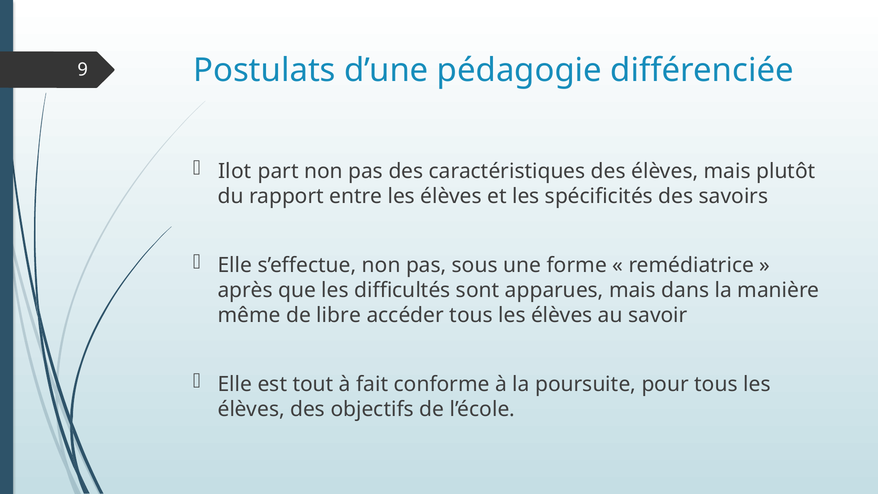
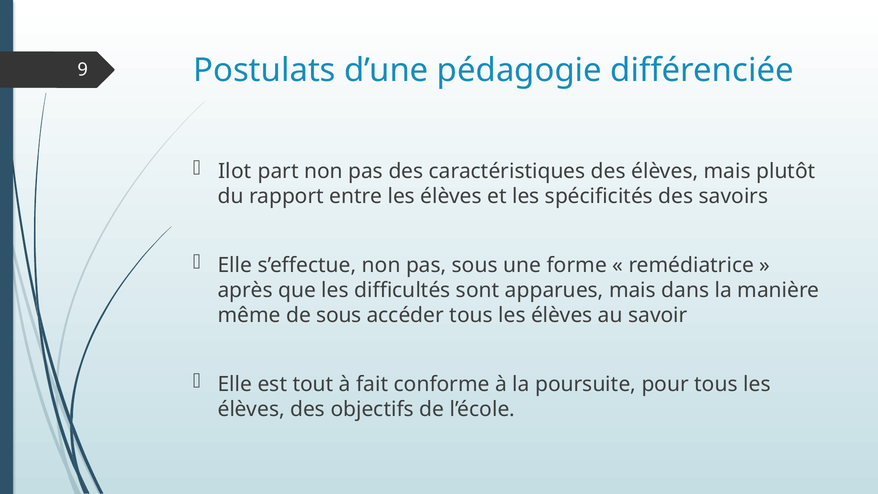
de libre: libre -> sous
